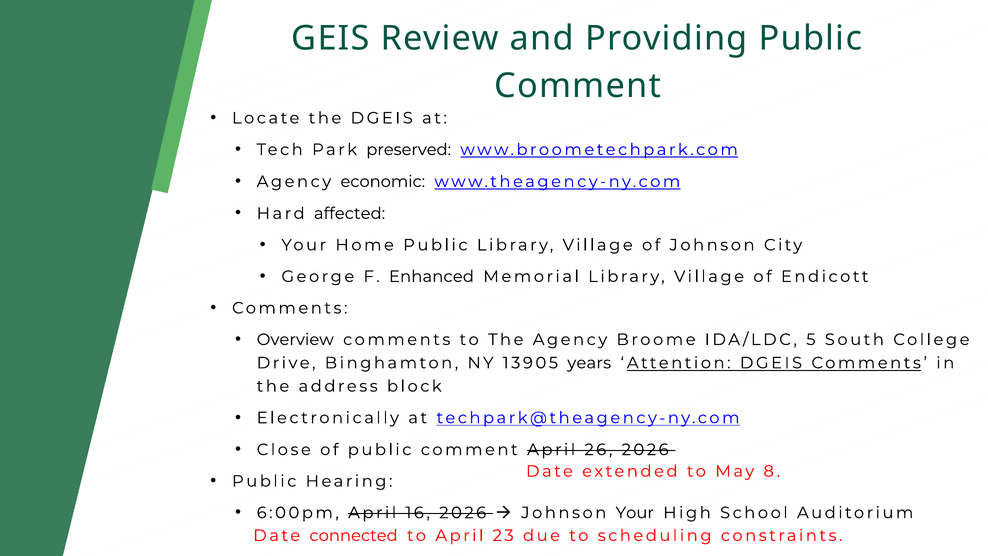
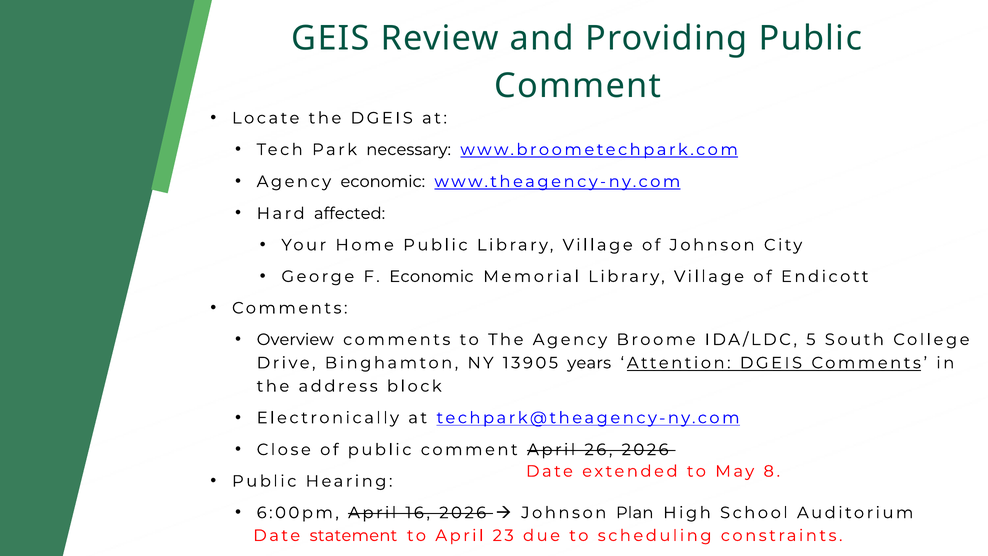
preserved: preserved -> necessary
F Enhanced: Enhanced -> Economic
Johnson Your: Your -> Plan
connected: connected -> statement
